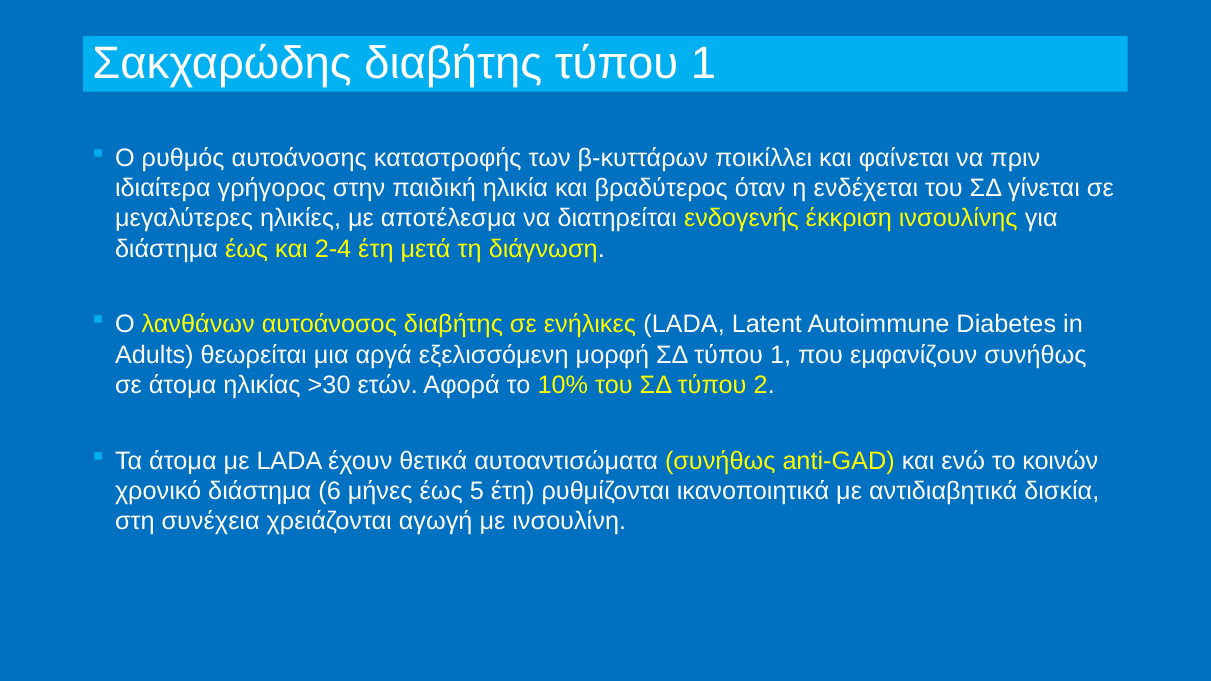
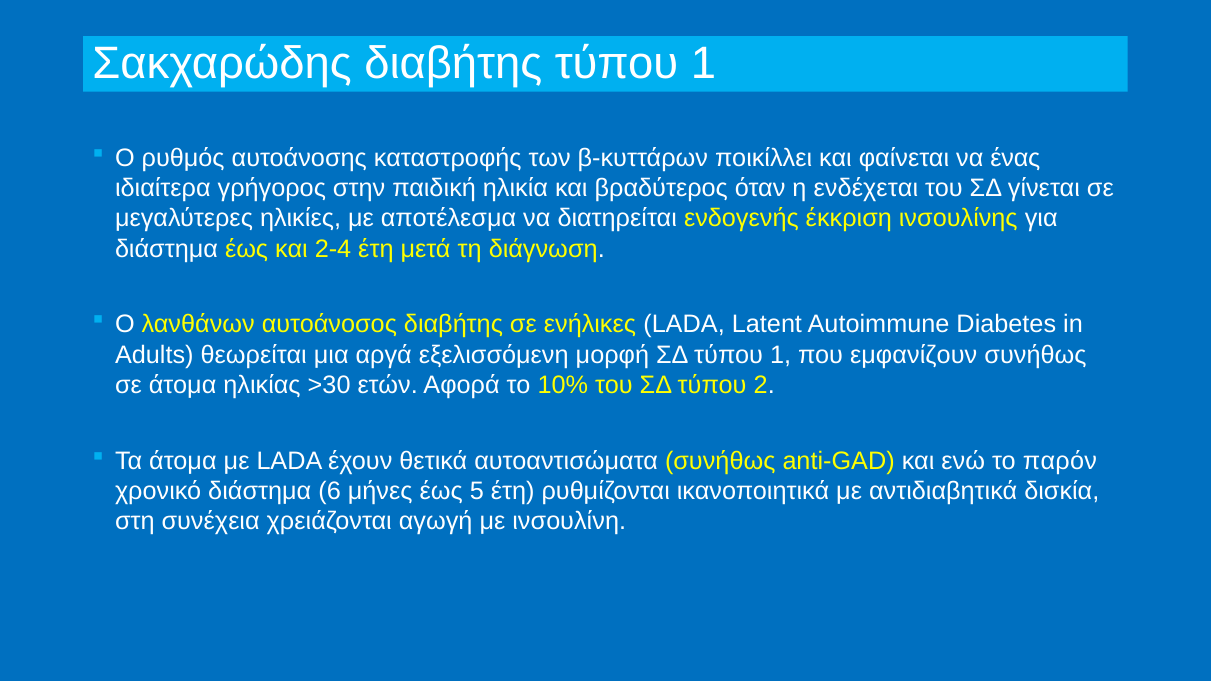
πριν: πριν -> ένας
κοινών: κοινών -> παρόν
